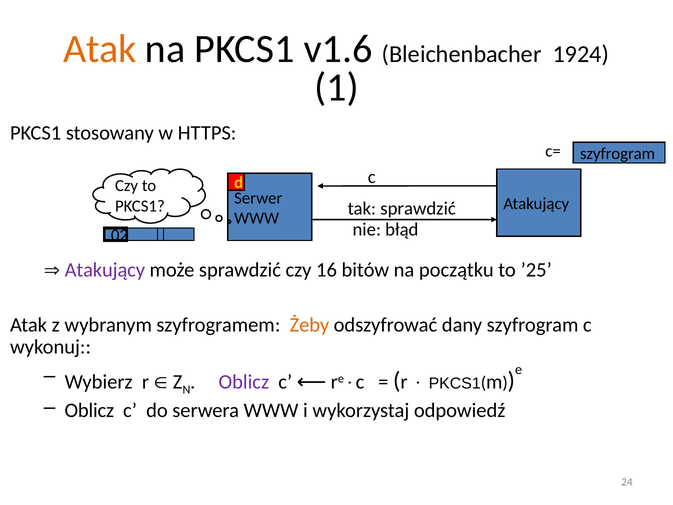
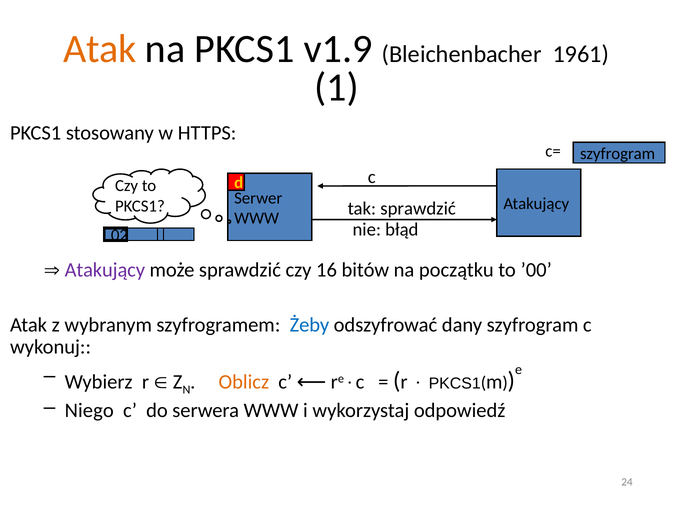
v1.6: v1.6 -> v1.9
1924: 1924 -> 1961
’25: ’25 -> ’00
Żeby colour: orange -> blue
Oblicz at (244, 382) colour: purple -> orange
Oblicz at (89, 410): Oblicz -> Niego
